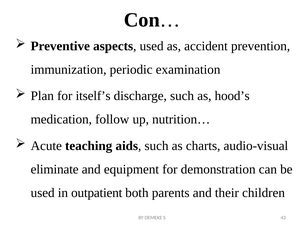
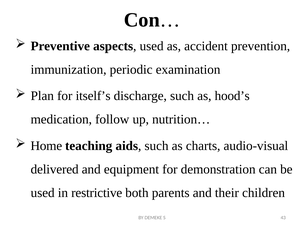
Acute: Acute -> Home
eliminate: eliminate -> delivered
outpatient: outpatient -> restrictive
